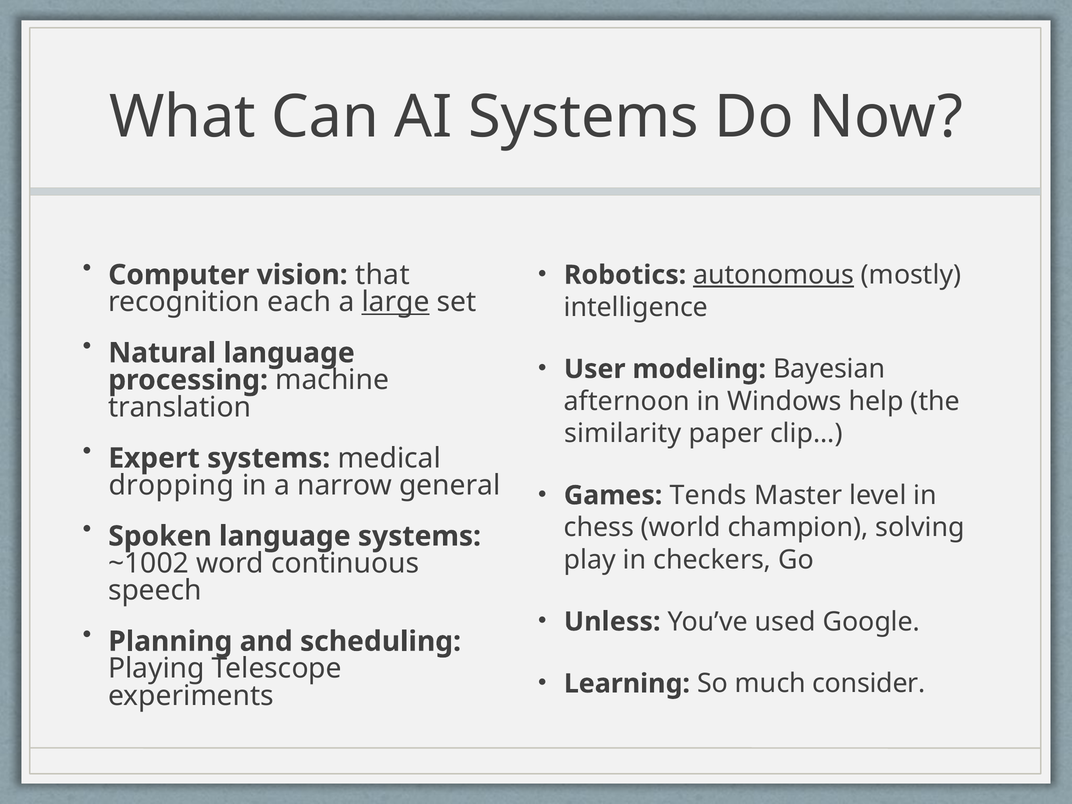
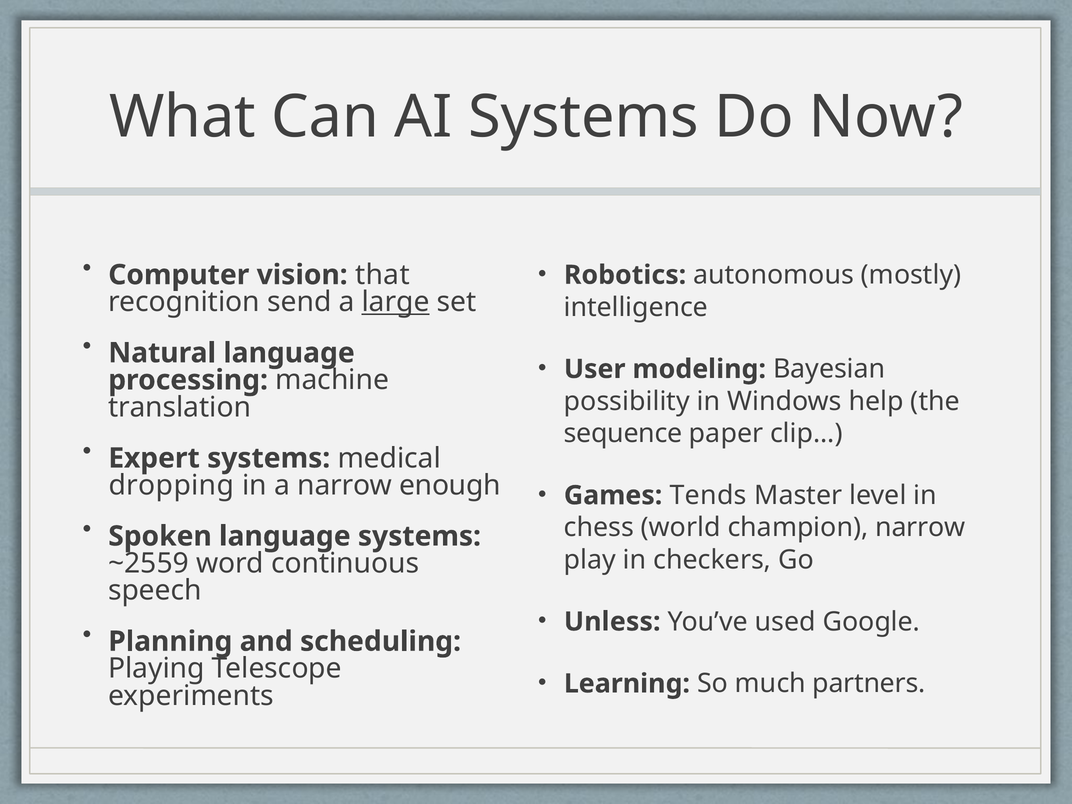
autonomous underline: present -> none
each: each -> send
afternoon: afternoon -> possibility
similarity: similarity -> sequence
general: general -> enough
champion solving: solving -> narrow
~1002: ~1002 -> ~2559
consider: consider -> partners
